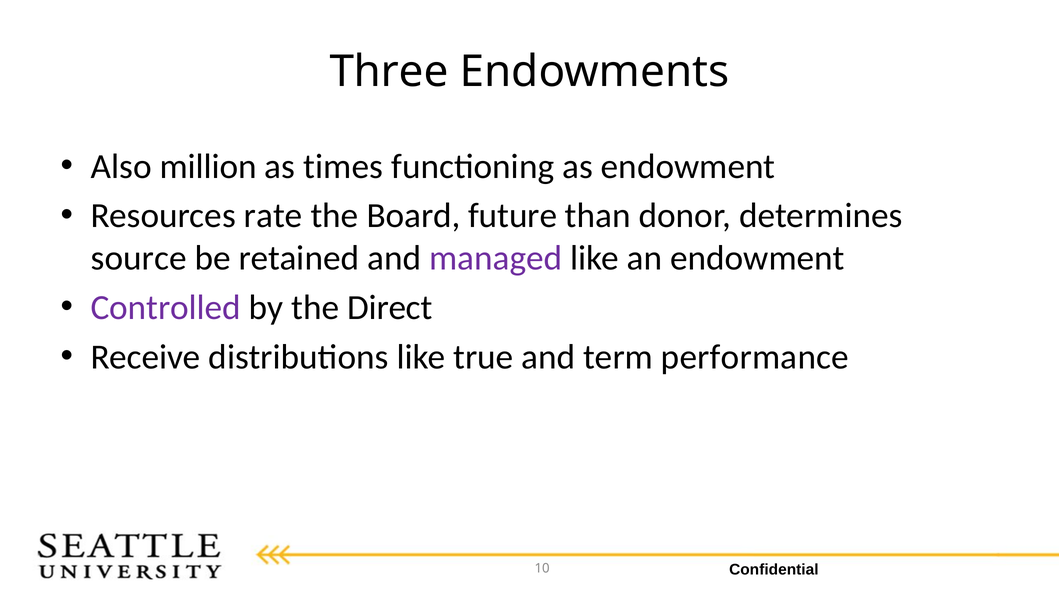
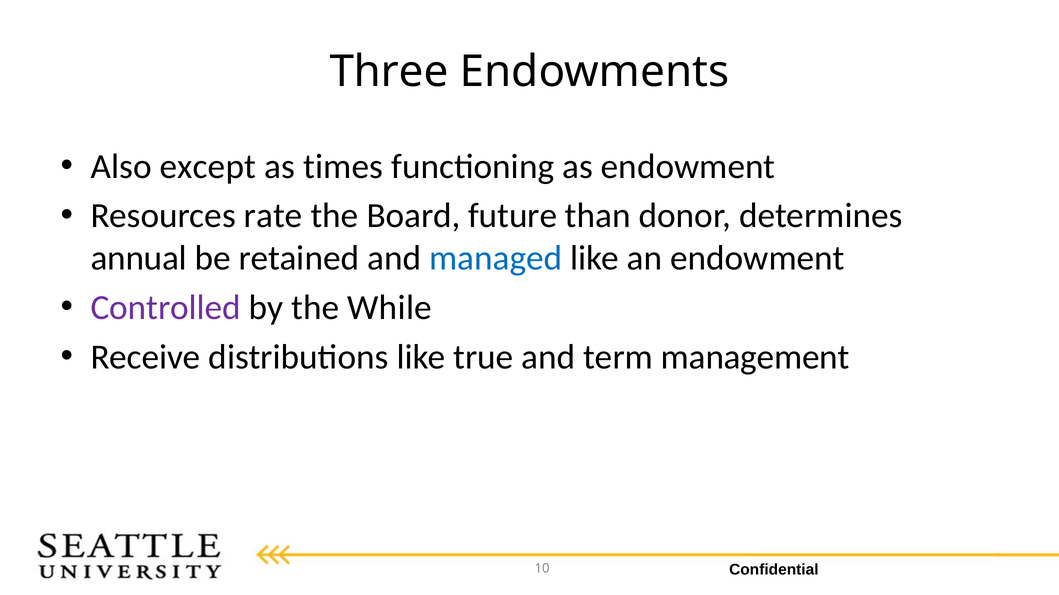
million: million -> except
source: source -> annual
managed colour: purple -> blue
Direct: Direct -> While
performance: performance -> management
